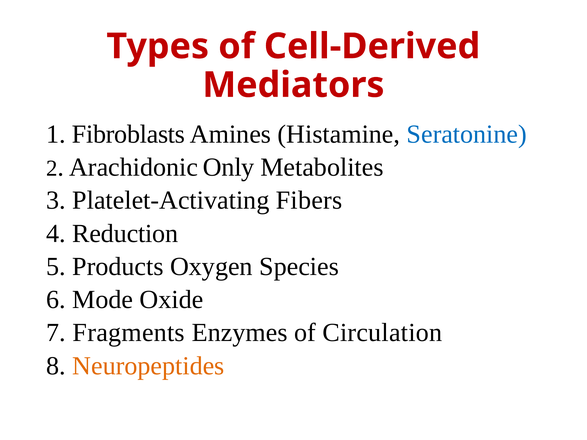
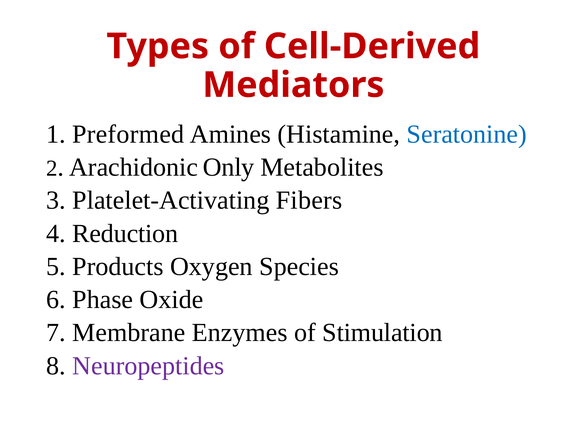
Fibroblasts: Fibroblasts -> Preformed
Mode: Mode -> Phase
Fragments: Fragments -> Membrane
Circulation: Circulation -> Stimulation
Neuropeptides colour: orange -> purple
